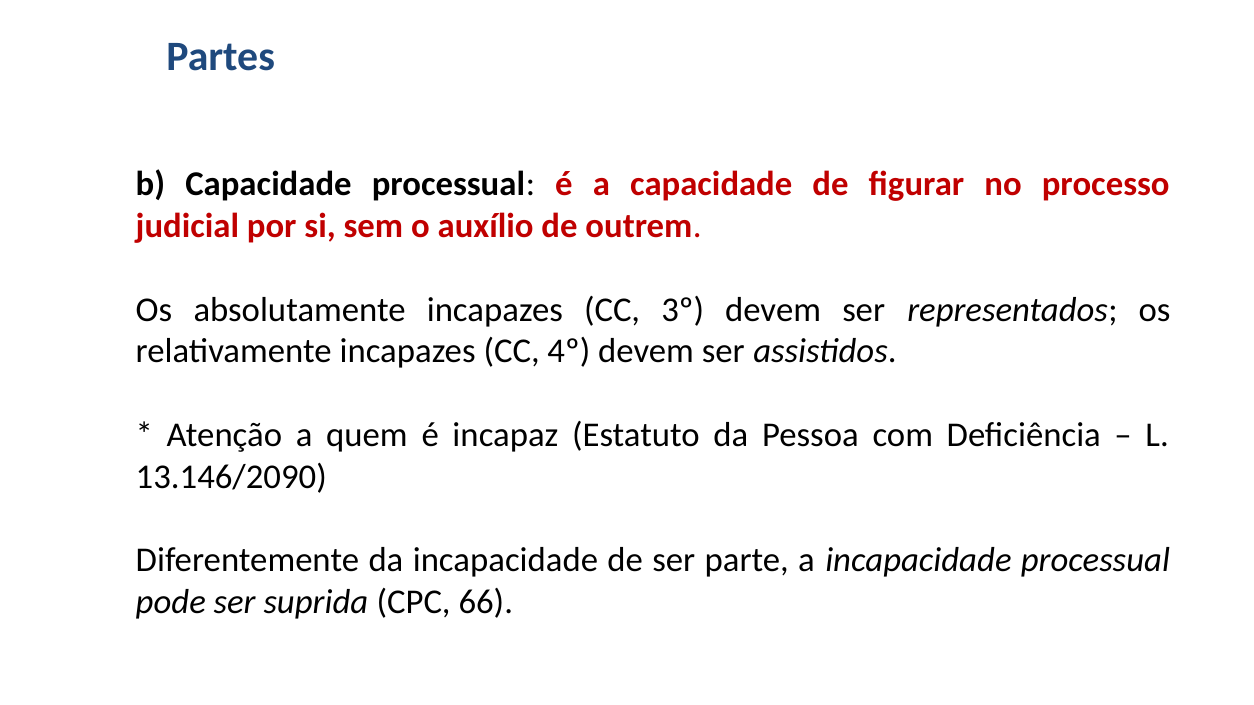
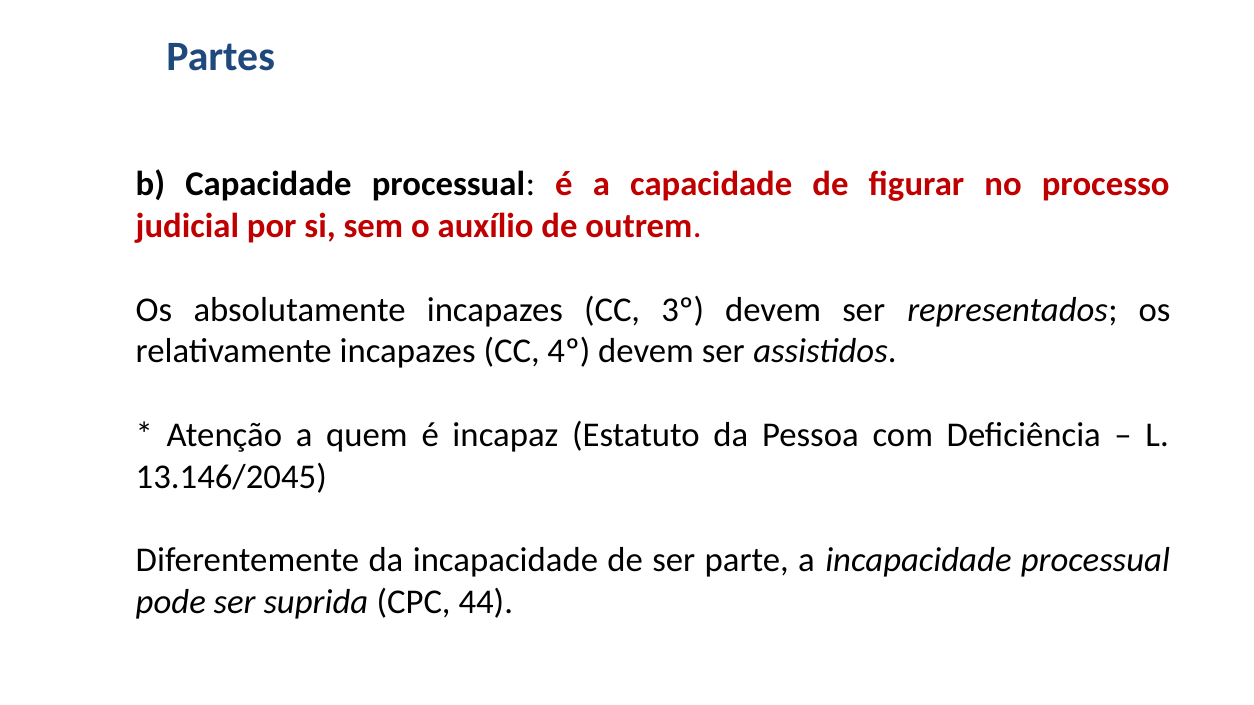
13.146/2090: 13.146/2090 -> 13.146/2045
66: 66 -> 44
